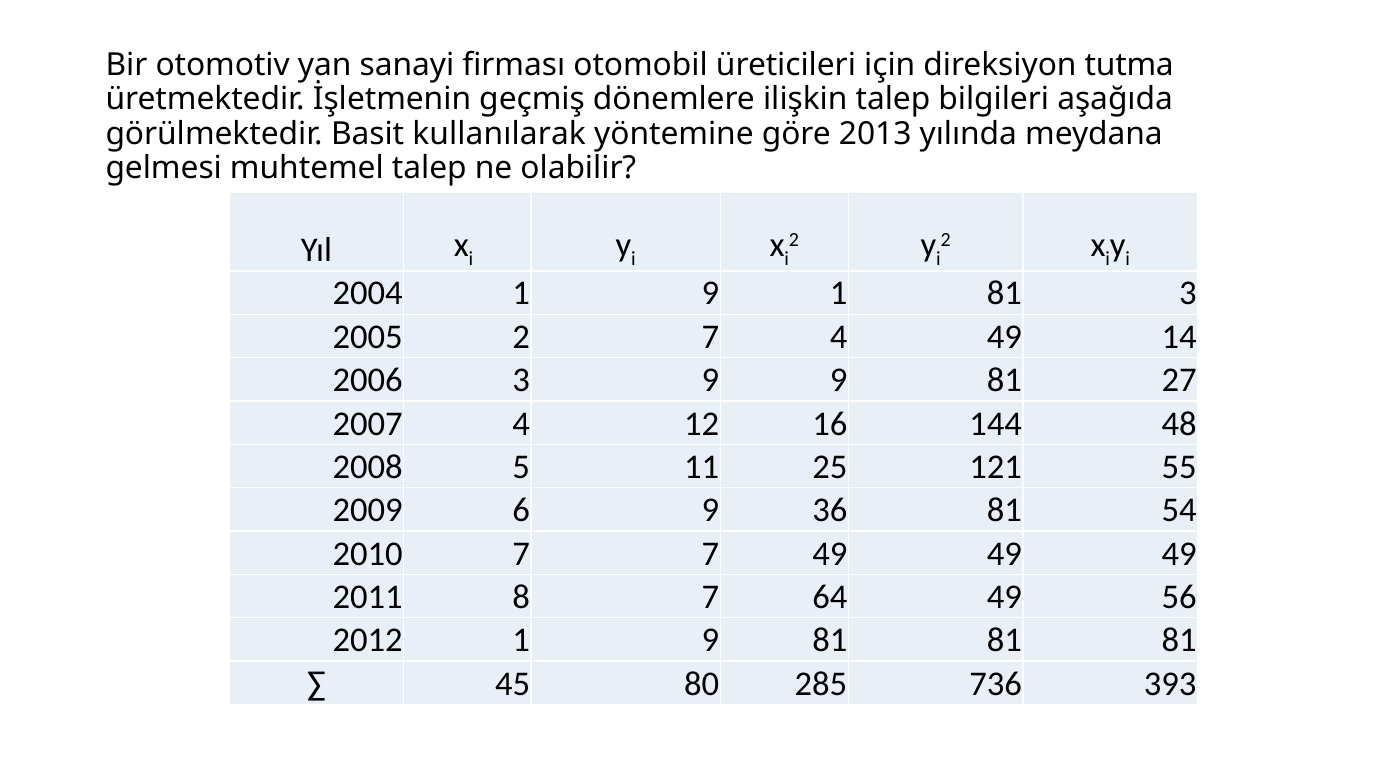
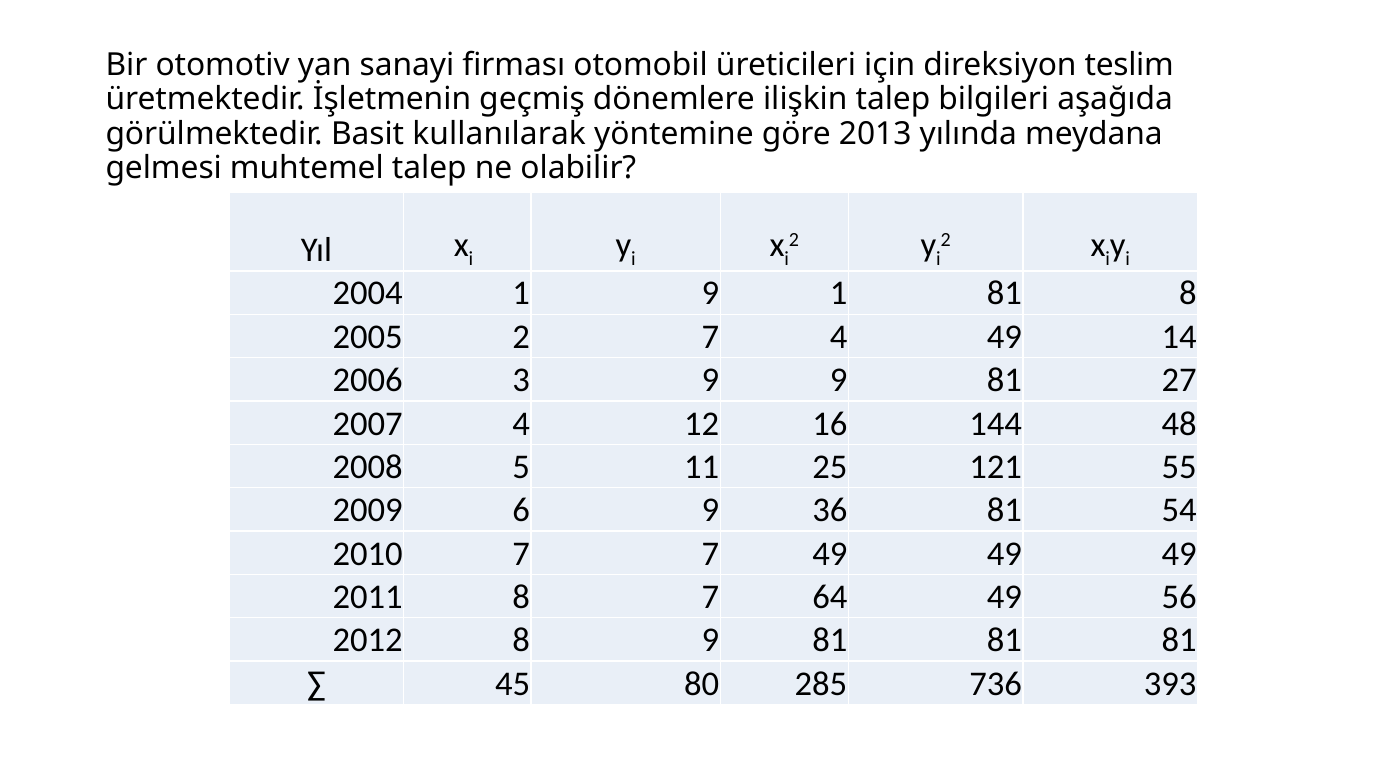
tutma: tutma -> teslim
81 3: 3 -> 8
2012 1: 1 -> 8
